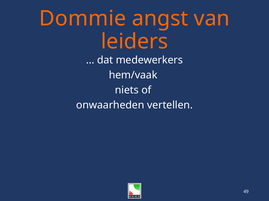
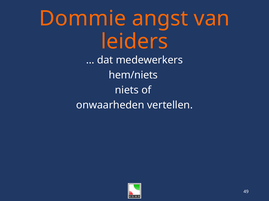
hem/vaak: hem/vaak -> hem/niets
